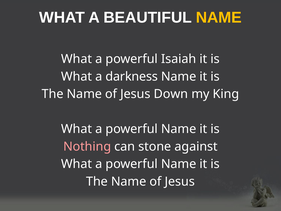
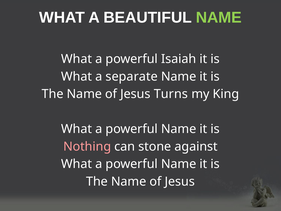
NAME at (219, 18) colour: yellow -> light green
darkness: darkness -> separate
Down: Down -> Turns
